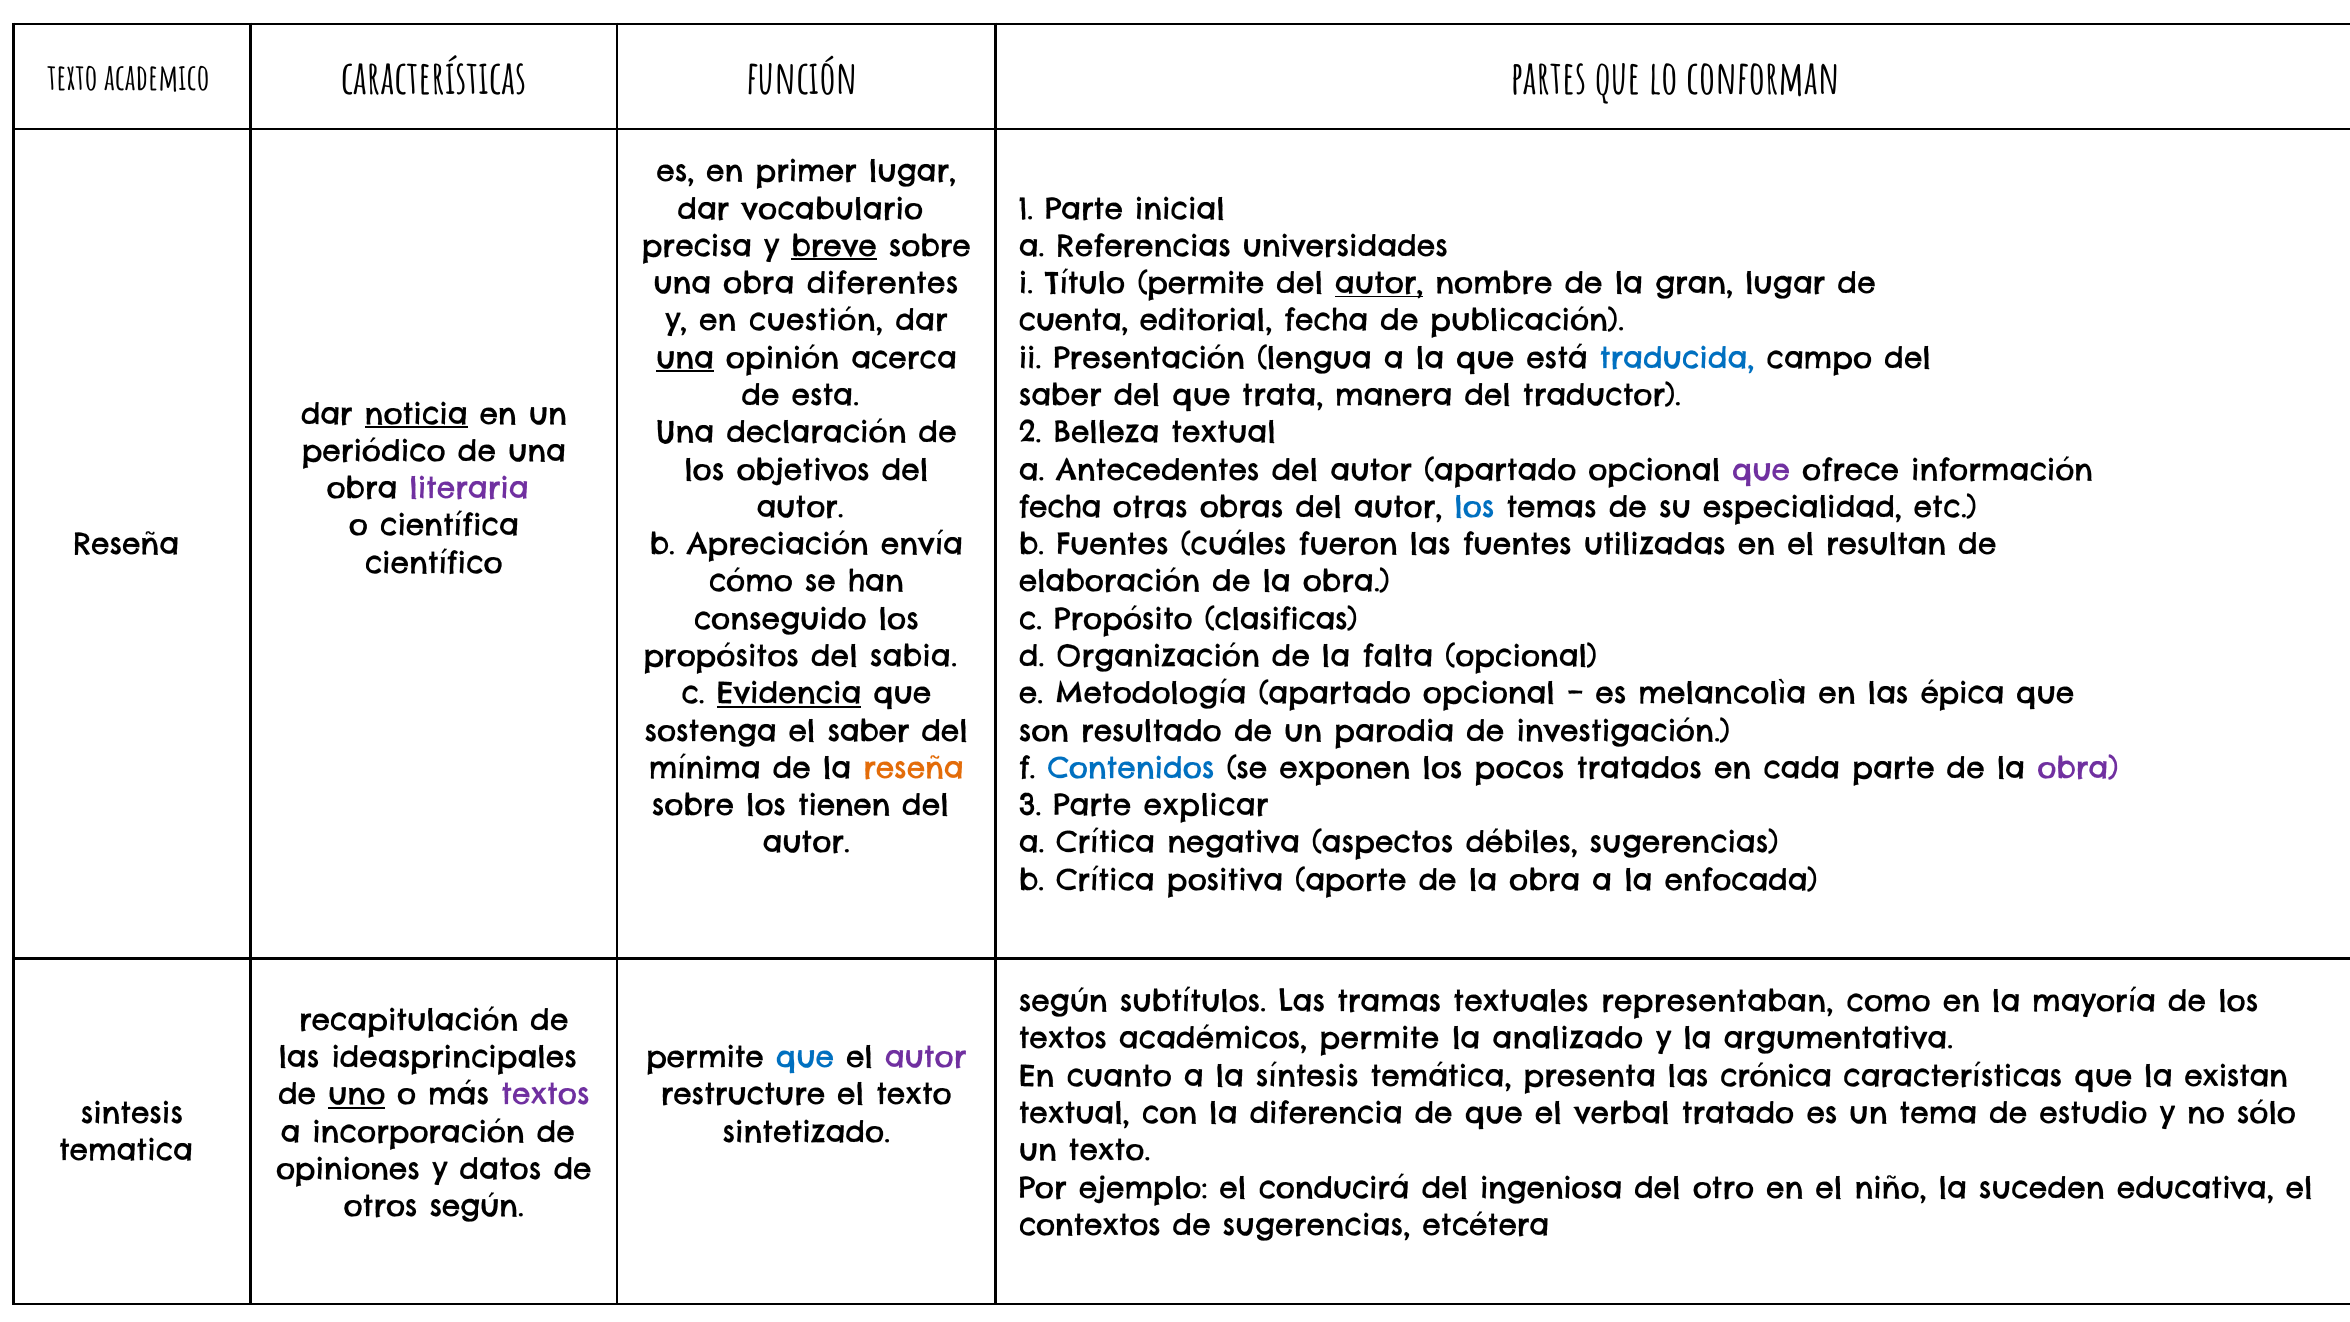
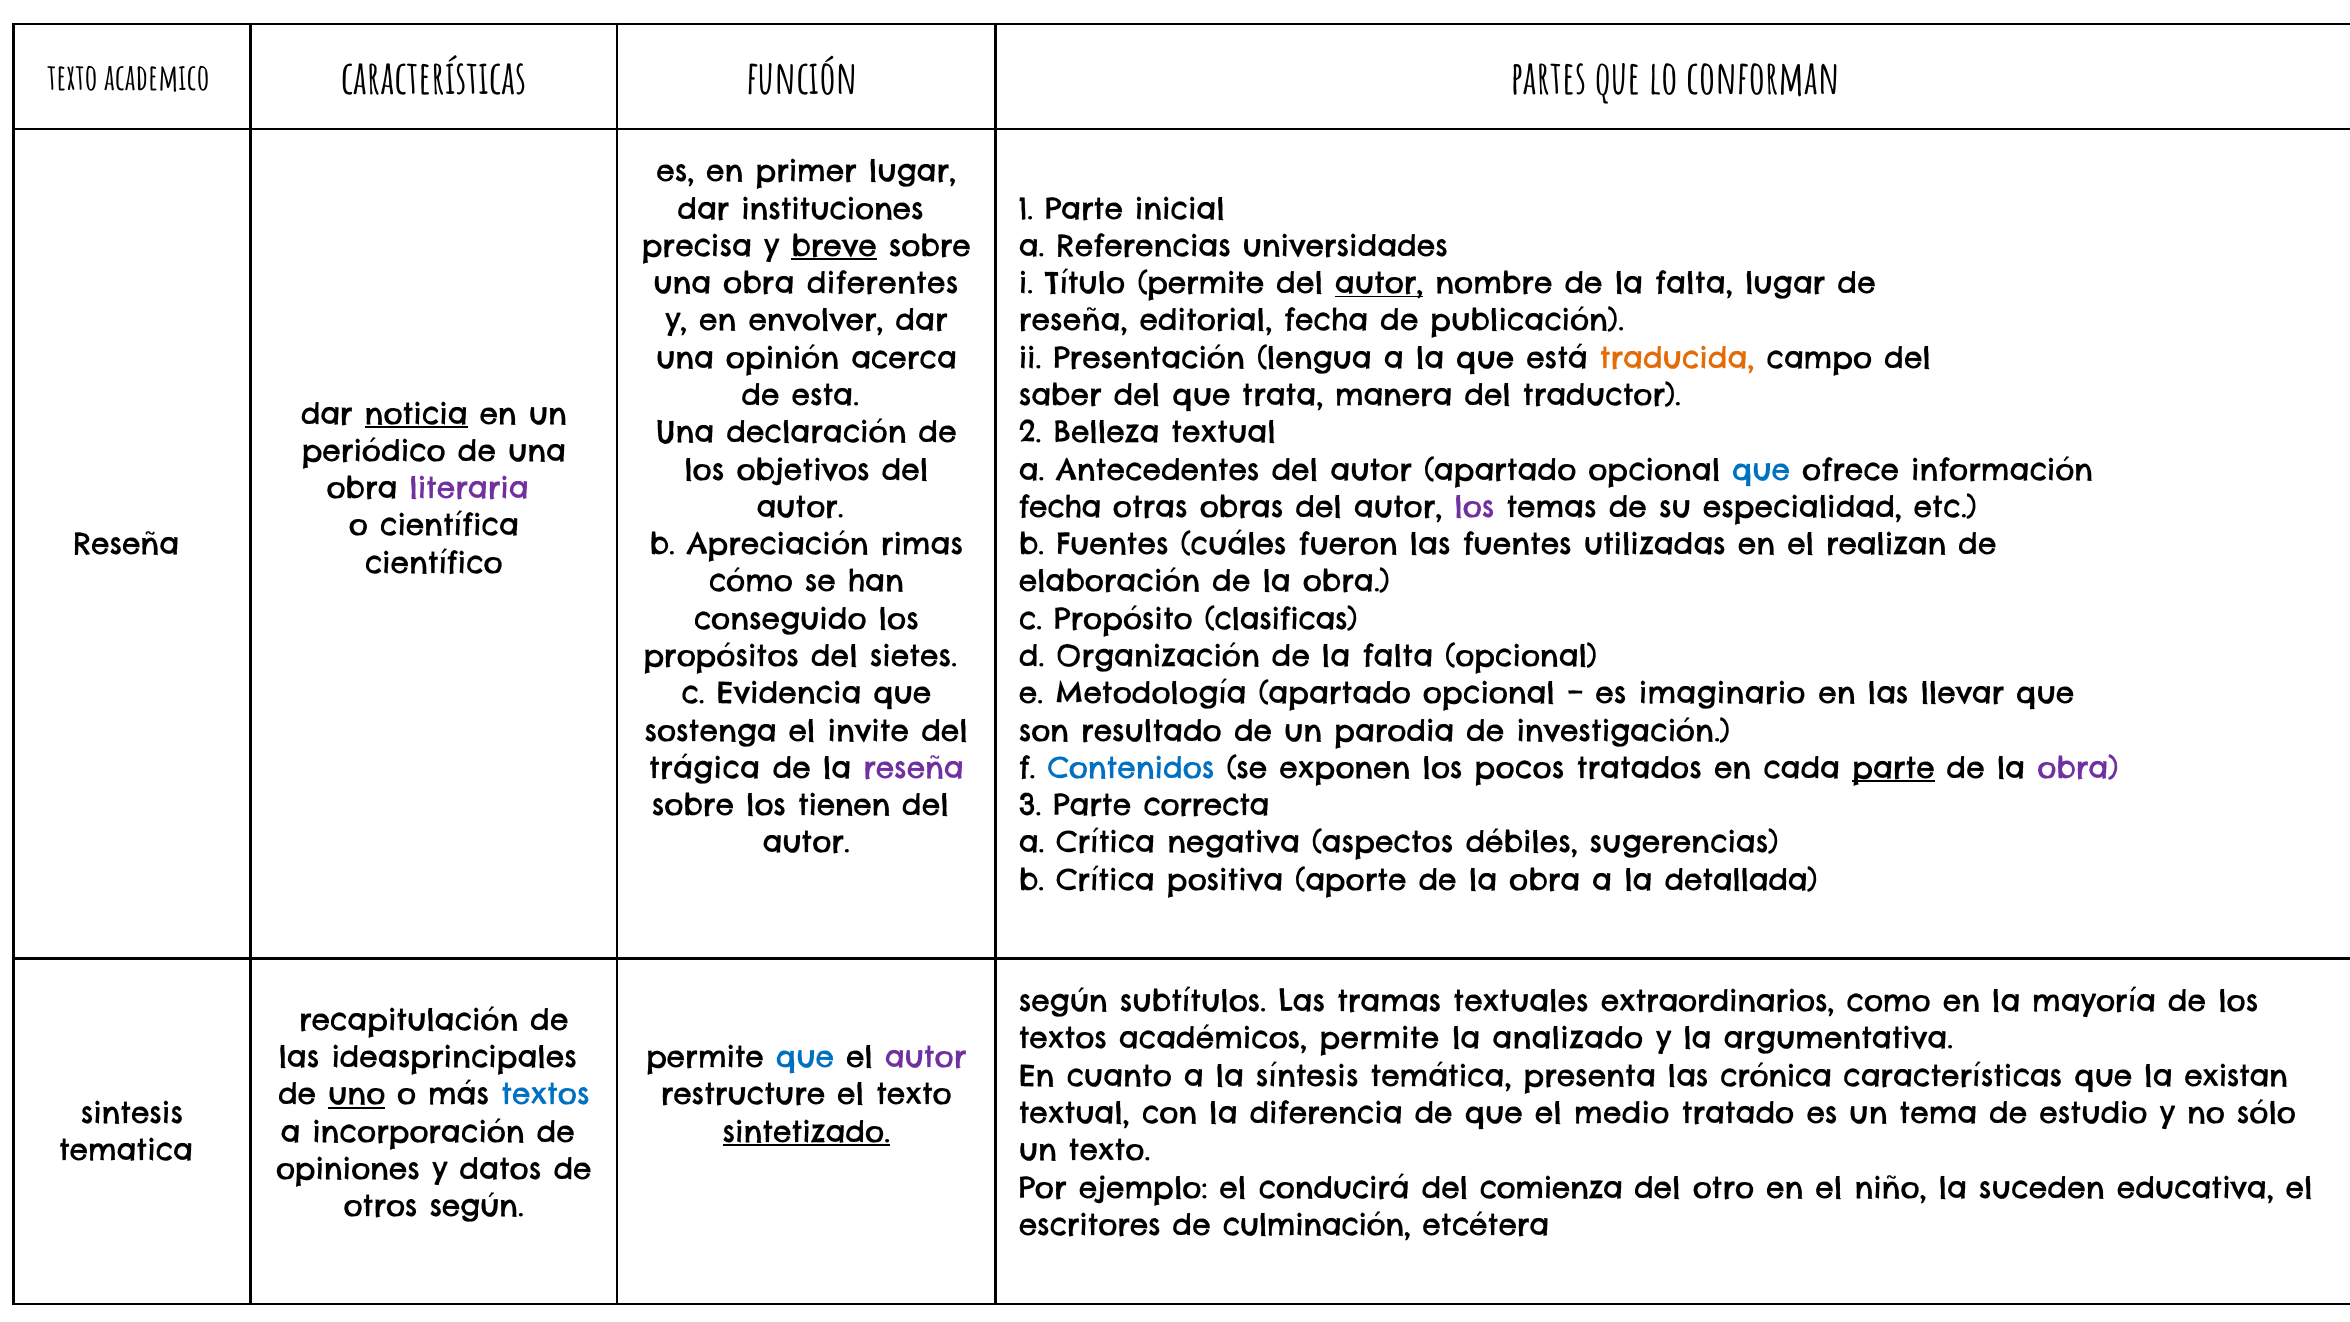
vocabulario: vocabulario -> instituciones
nombre de la gran: gran -> falta
cuestión: cuestión -> envolver
cuenta at (1073, 321): cuenta -> reseña
una at (685, 358) underline: present -> none
traducida colour: blue -> orange
que at (1761, 470) colour: purple -> blue
los at (1474, 508) colour: blue -> purple
envía: envía -> rimas
resultan: resultan -> realizan
sabia: sabia -> sietes
Evidencia underline: present -> none
melancolìa: melancolìa -> imaginario
épica: épica -> llevar
el saber: saber -> invite
mínima: mínima -> trágica
reseña at (914, 769) colour: orange -> purple
parte at (1894, 769) underline: none -> present
explicar: explicar -> correcta
enfocada: enfocada -> detallada
representaban: representaban -> extraordinarios
textos at (545, 1095) colour: purple -> blue
verbal: verbal -> medio
sintetizado underline: none -> present
ingeniosa: ingeniosa -> comienza
contextos: contextos -> escritores
de sugerencias: sugerencias -> culminación
